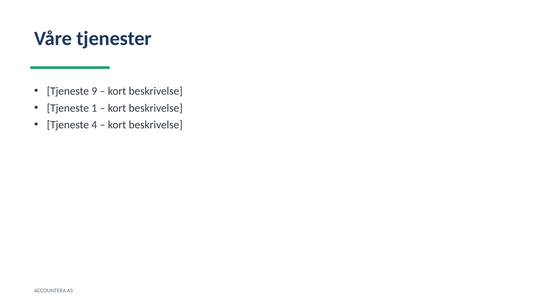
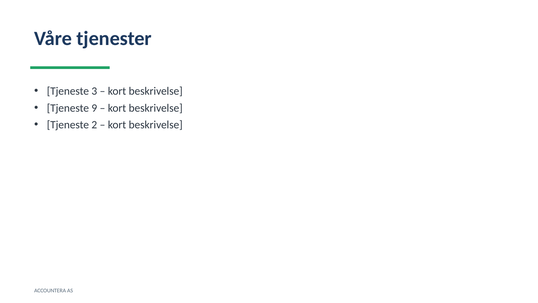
9: 9 -> 3
1: 1 -> 9
4: 4 -> 2
